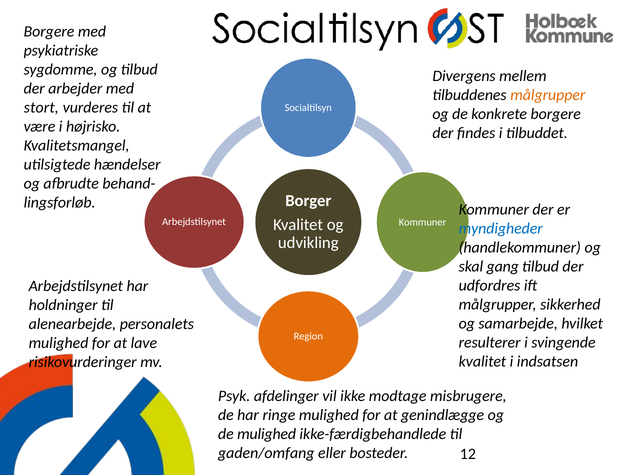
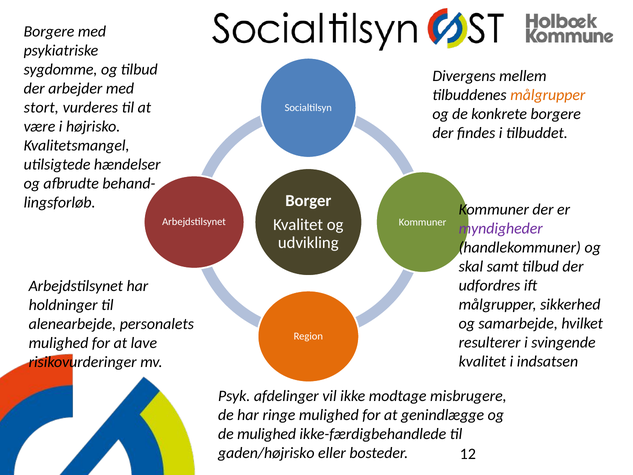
myndigheder colour: blue -> purple
gang: gang -> samt
gaden/omfang: gaden/omfang -> gaden/højrisko
